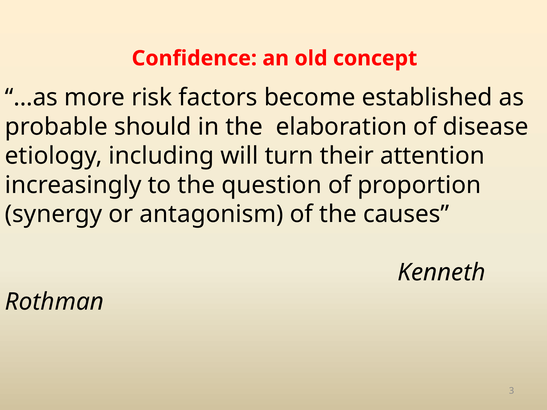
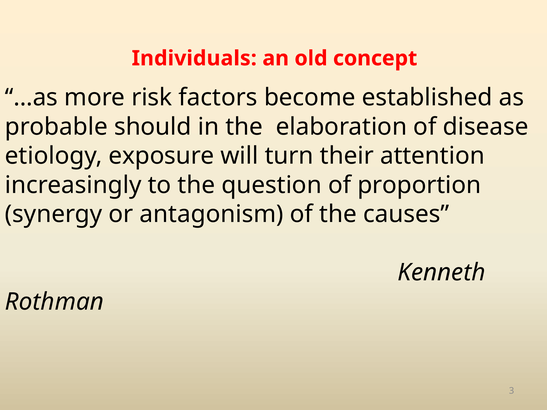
Confidence: Confidence -> Individuals
including: including -> exposure
